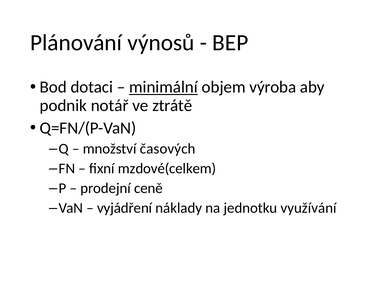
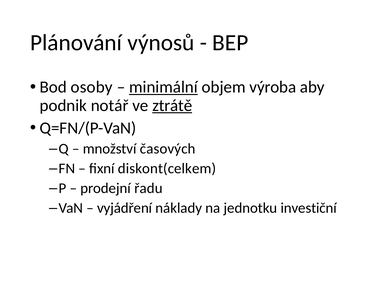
dotaci: dotaci -> osoby
ztrátě underline: none -> present
mzdové(celkem: mzdové(celkem -> diskont(celkem
ceně: ceně -> řadu
využívání: využívání -> investiční
